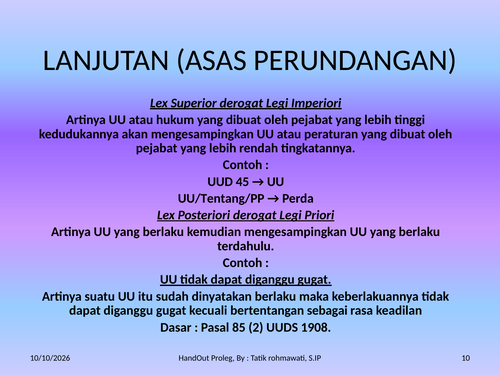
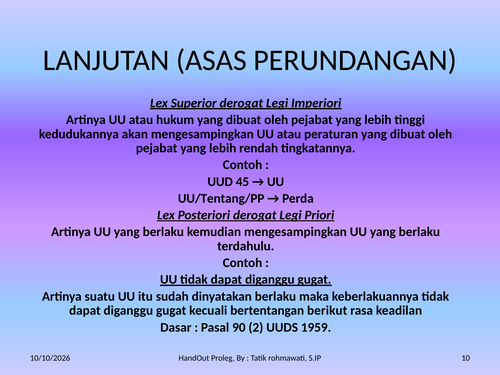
sebagai: sebagai -> berikut
85: 85 -> 90
1908: 1908 -> 1959
